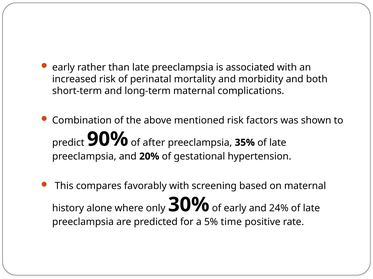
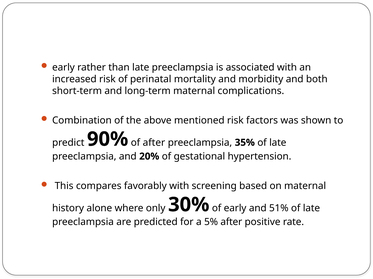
24%: 24% -> 51%
5% time: time -> after
